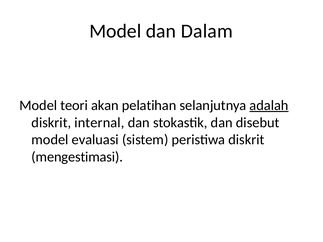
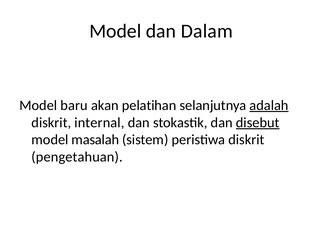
teori: teori -> baru
disebut underline: none -> present
evaluasi: evaluasi -> masalah
mengestimasi: mengestimasi -> pengetahuan
